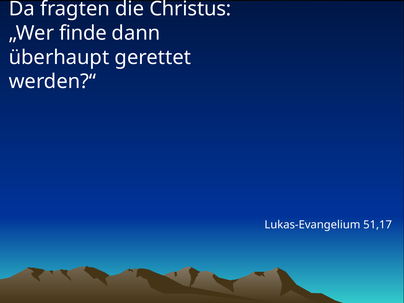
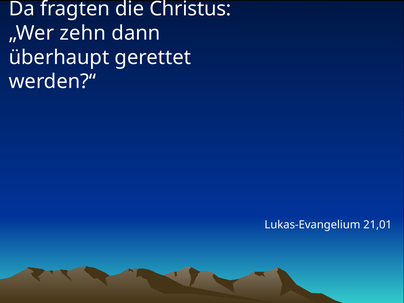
finde: finde -> zehn
51,17: 51,17 -> 21,01
